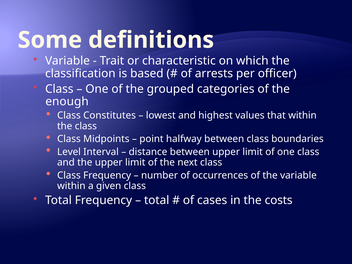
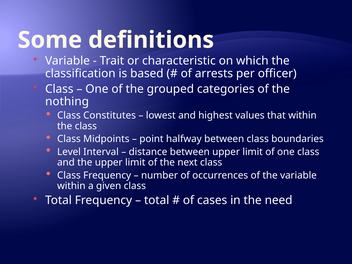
enough: enough -> nothing
costs: costs -> need
